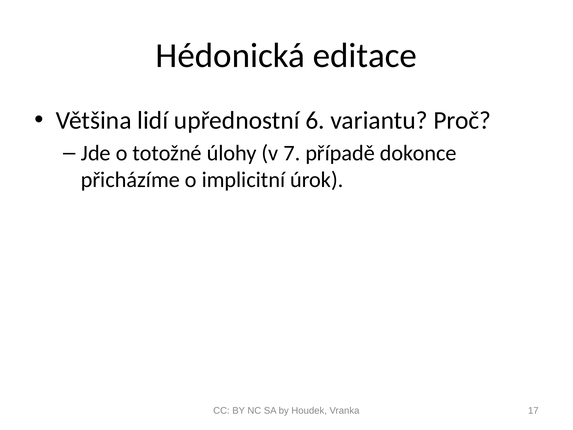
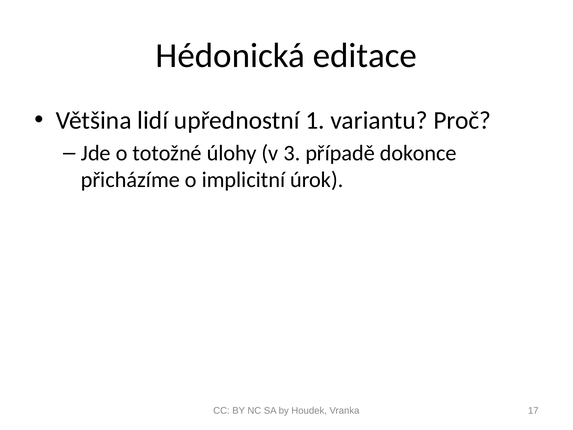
6: 6 -> 1
7: 7 -> 3
